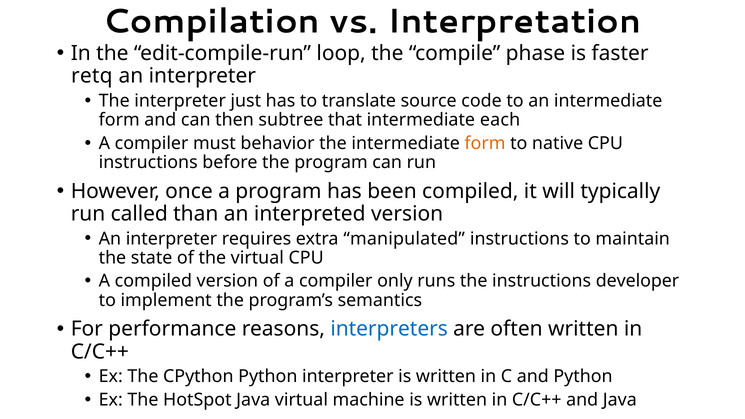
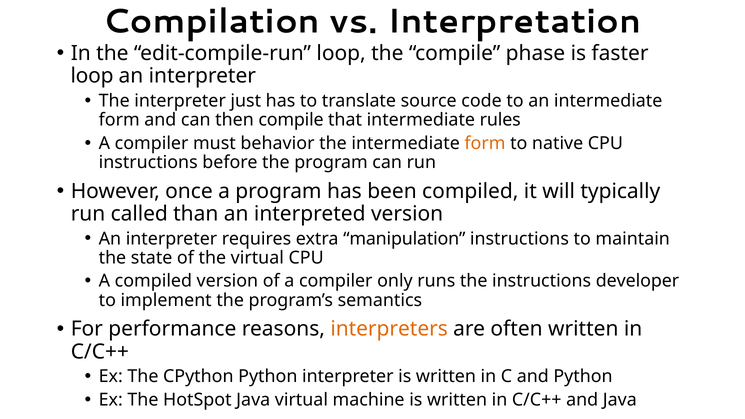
retq at (92, 76): retq -> loop
then subtree: subtree -> compile
each: each -> rules
manipulated: manipulated -> manipulation
interpreters colour: blue -> orange
